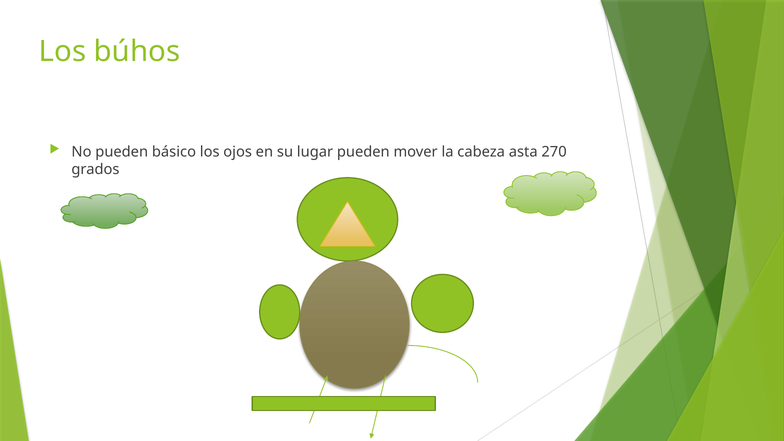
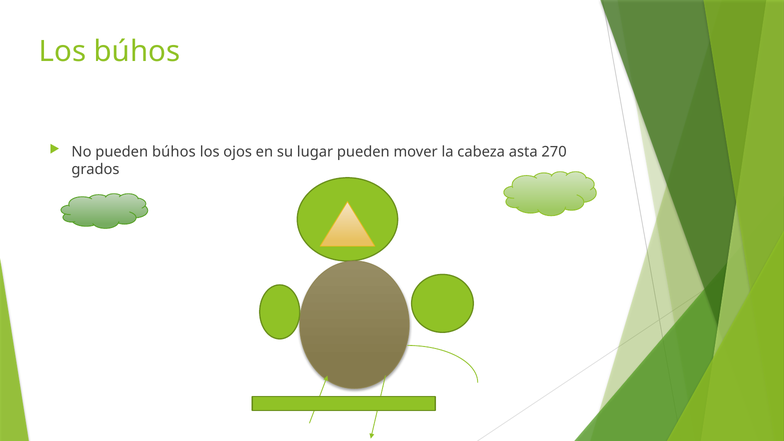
pueden básico: básico -> búhos
